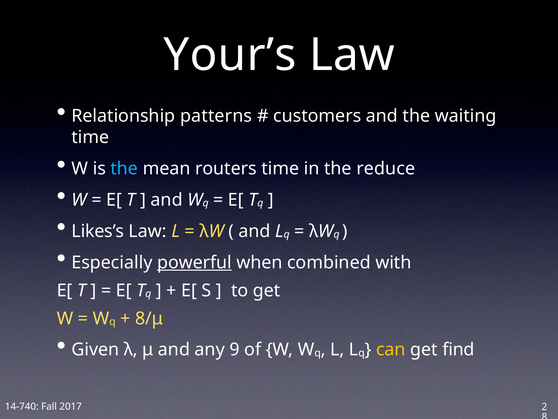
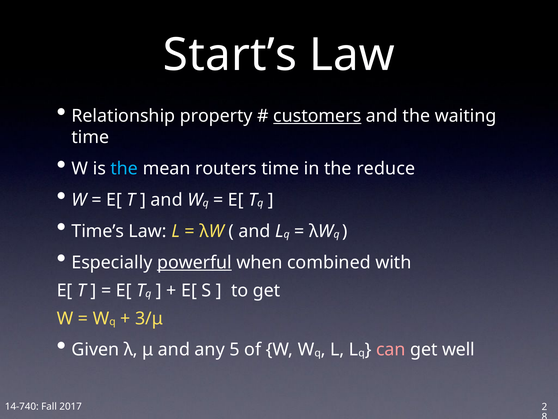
Your’s: Your’s -> Start’s
patterns: patterns -> property
customers underline: none -> present
Likes’s: Likes’s -> Time’s
8/μ: 8/μ -> 3/μ
9: 9 -> 5
can colour: yellow -> pink
find: find -> well
